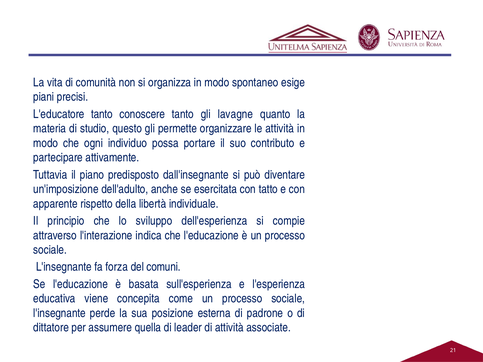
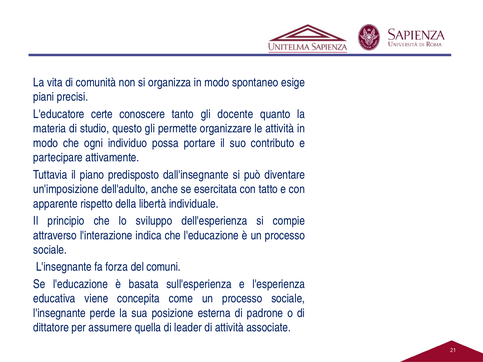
L'educatore tanto: tanto -> certe
lavagne: lavagne -> docente
